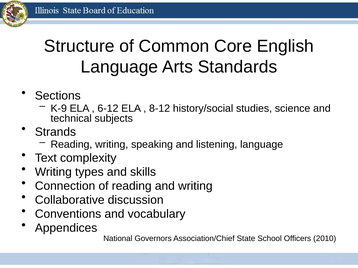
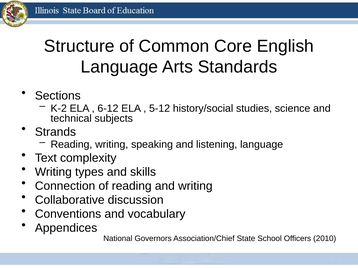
K-9: K-9 -> K-2
8-12: 8-12 -> 5-12
